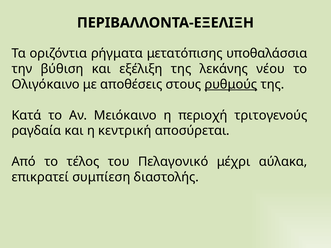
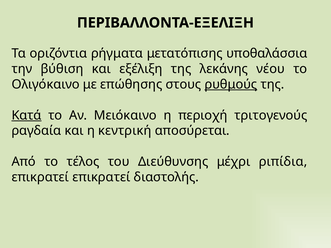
αποθέσεις: αποθέσεις -> επώθησης
Κατά underline: none -> present
Πελαγονικό: Πελαγονικό -> Διεύθυνσης
αύλακα: αύλακα -> ριπίδια
επικρατεί συμπίεση: συμπίεση -> επικρατεί
